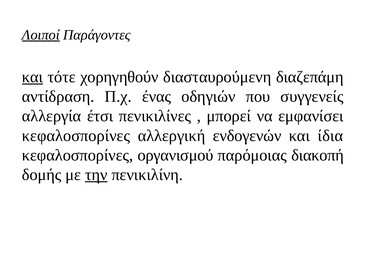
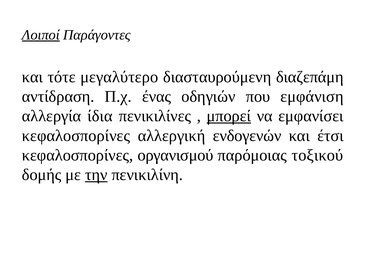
και at (32, 77) underline: present -> none
χορηγηθούν: χορηγηθούν -> μεγαλύτερο
συγγενείς: συγγενείς -> εμφάνιση
έτσι: έτσι -> ίδια
μπορεί underline: none -> present
ίδια: ίδια -> έτσι
διακοπή: διακοπή -> τοξικού
